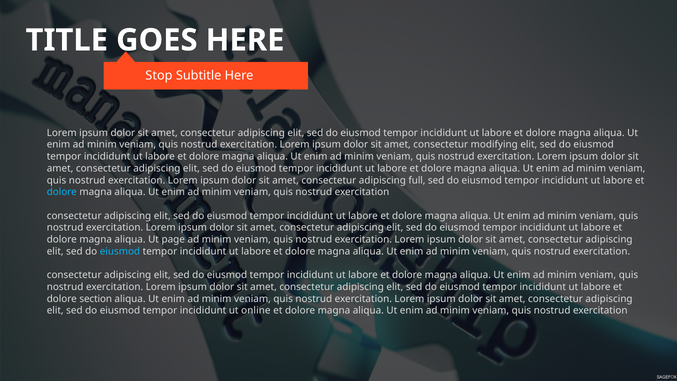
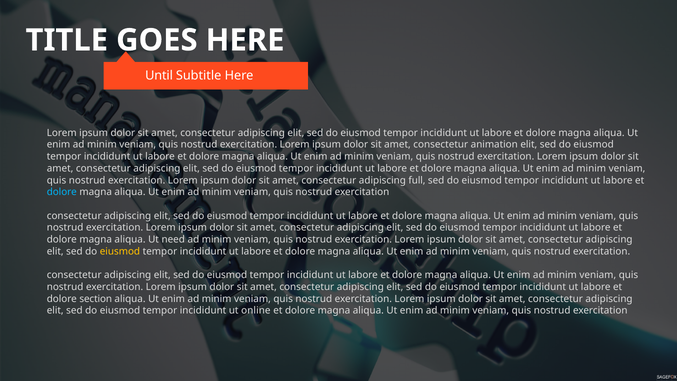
Stop: Stop -> Until
modifying: modifying -> animation
page: page -> need
eiusmod at (120, 251) colour: light blue -> yellow
